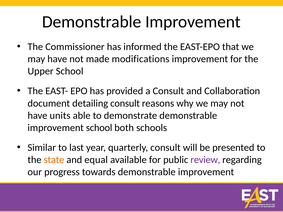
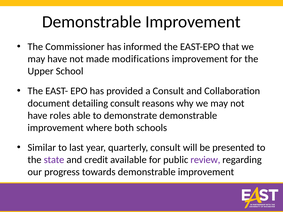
units: units -> roles
improvement school: school -> where
state colour: orange -> purple
equal: equal -> credit
